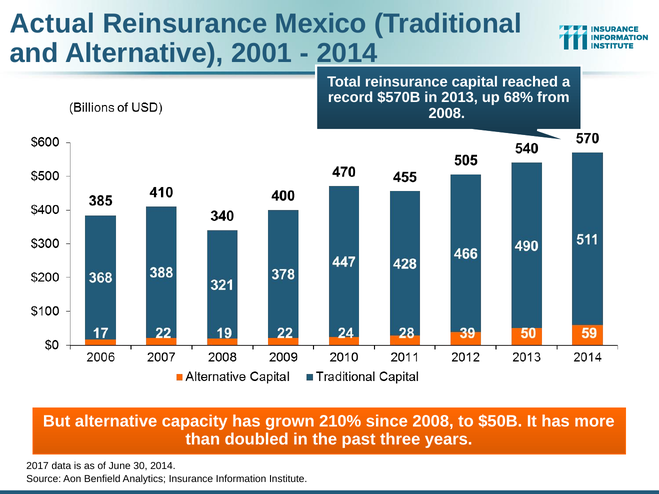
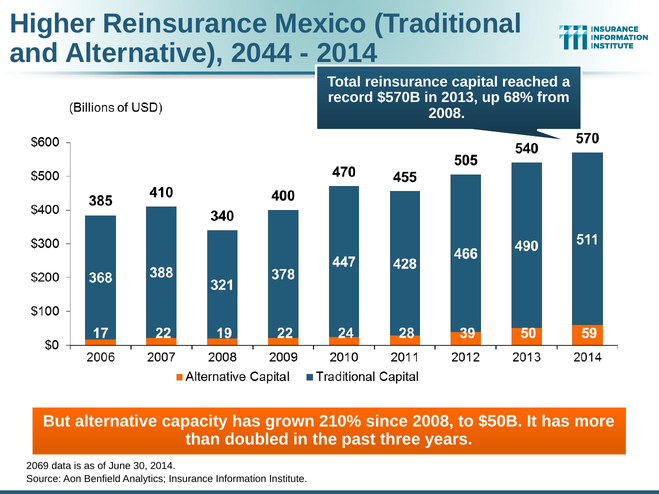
Actual: Actual -> Higher
2001: 2001 -> 2044
2017: 2017 -> 2069
